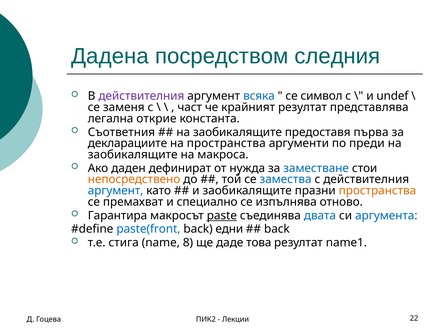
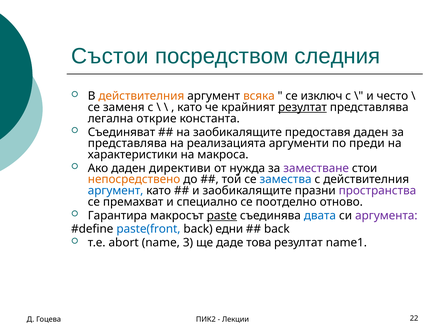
Дадена: Дадена -> Състои
действителния at (141, 96) colour: purple -> orange
всяка colour: blue -> orange
символ: символ -> изключ
undef: undef -> често
част at (190, 108): част -> като
резултат at (303, 108) underline: none -> present
Съответния: Съответния -> Съединяват
предоставя първа: първа -> даден
декларациите at (127, 144): декларациите -> представлява
на пространства: пространства -> реализацията
заобикалящите at (133, 155): заобикалящите -> характеристики
дефинират: дефинират -> директиви
заместване colour: blue -> purple
пространства at (377, 191) colour: orange -> purple
изпълнява: изпълнява -> поотделно
аргумента colour: blue -> purple
стига: стига -> abort
8: 8 -> 3
